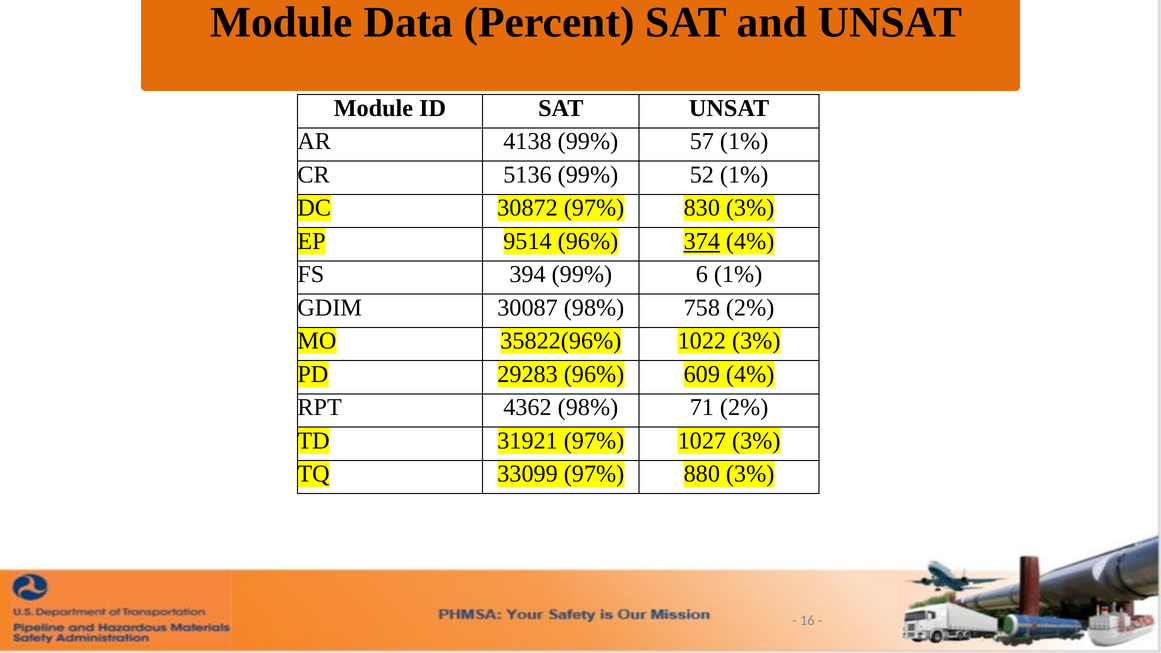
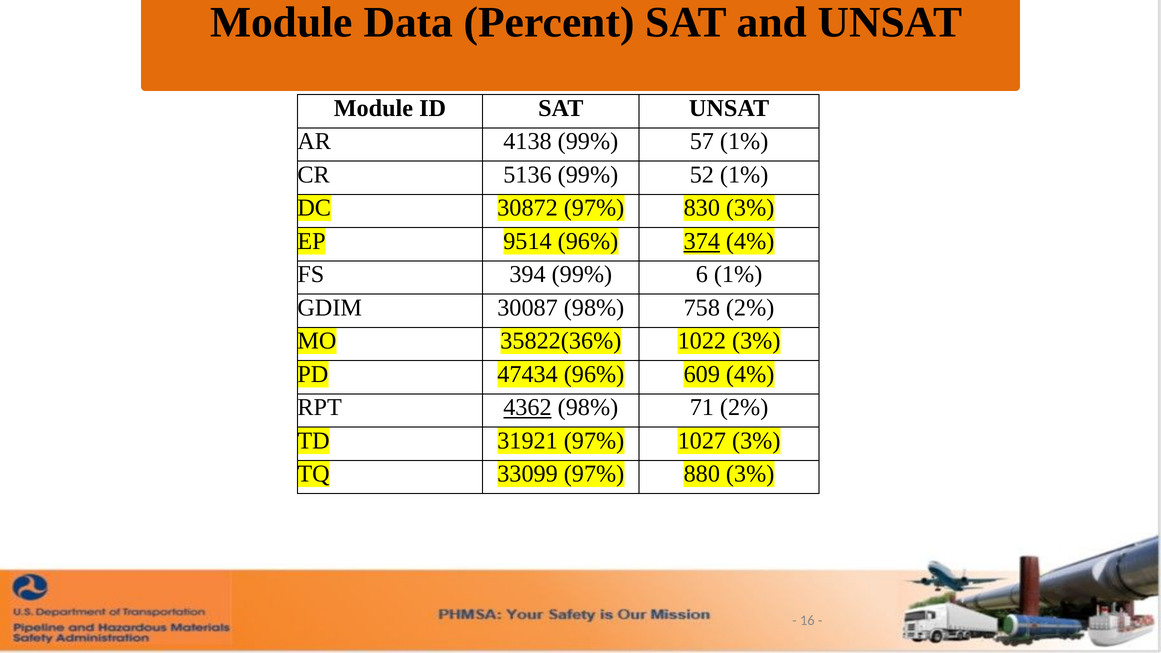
35822(96%: 35822(96% -> 35822(36%
29283: 29283 -> 47434
4362 underline: none -> present
